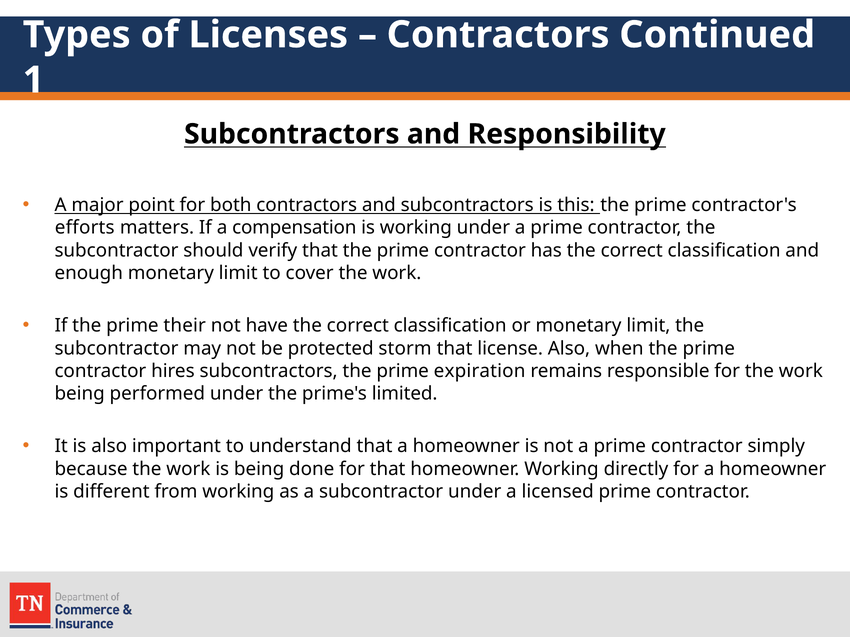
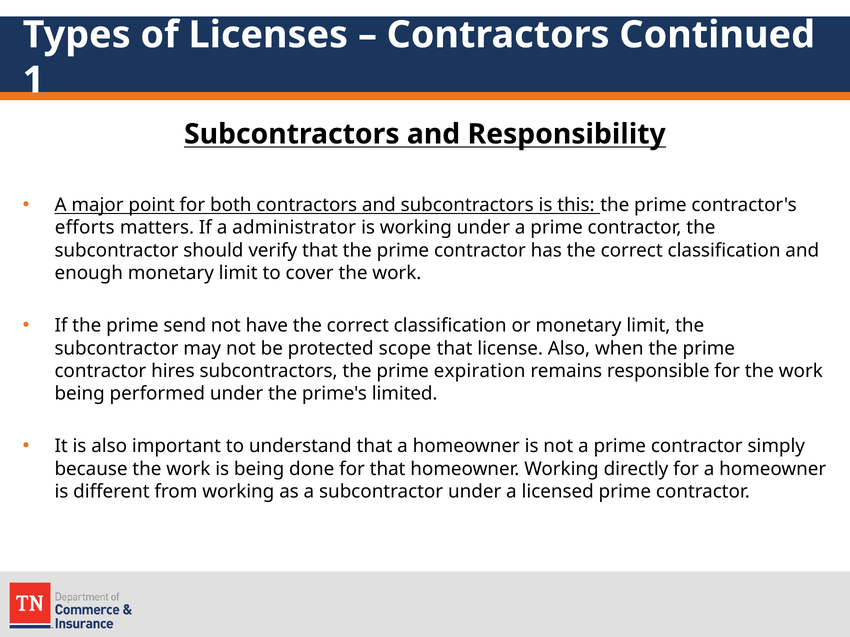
compensation: compensation -> administrator
their: their -> send
storm: storm -> scope
